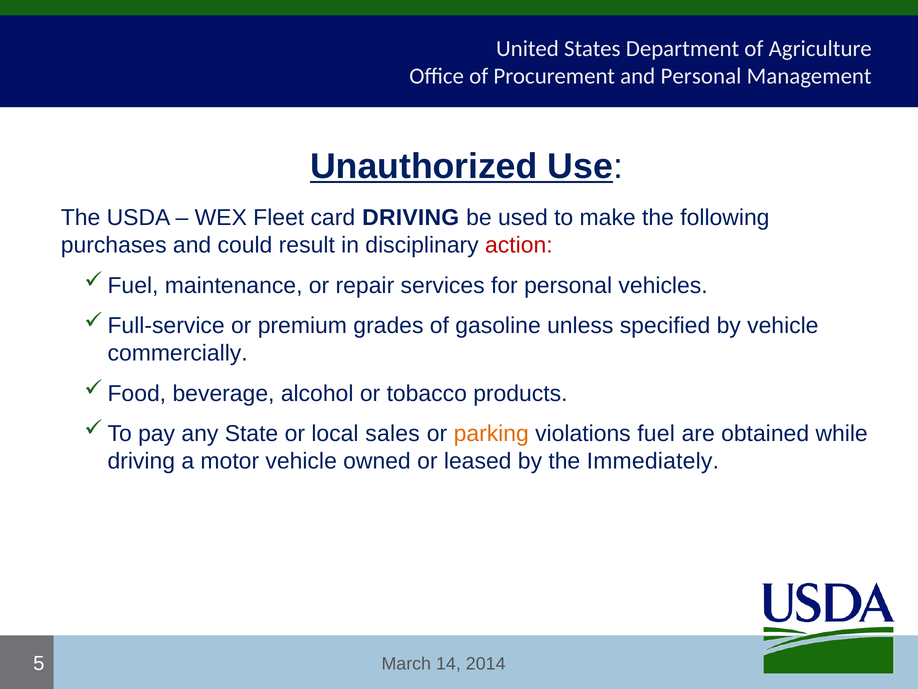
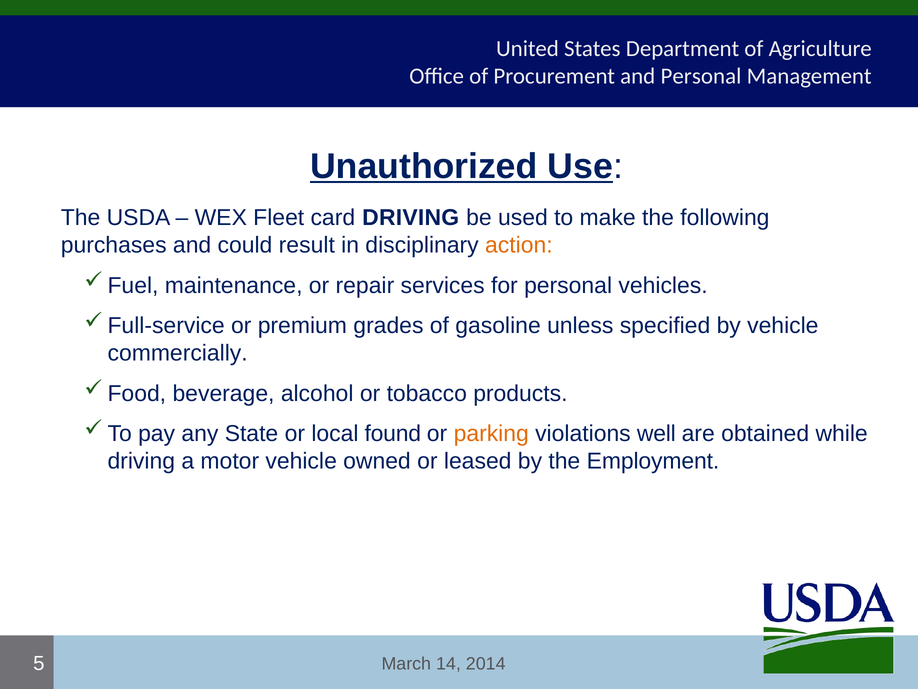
action colour: red -> orange
sales: sales -> found
fuel: fuel -> well
Immediately: Immediately -> Employment
